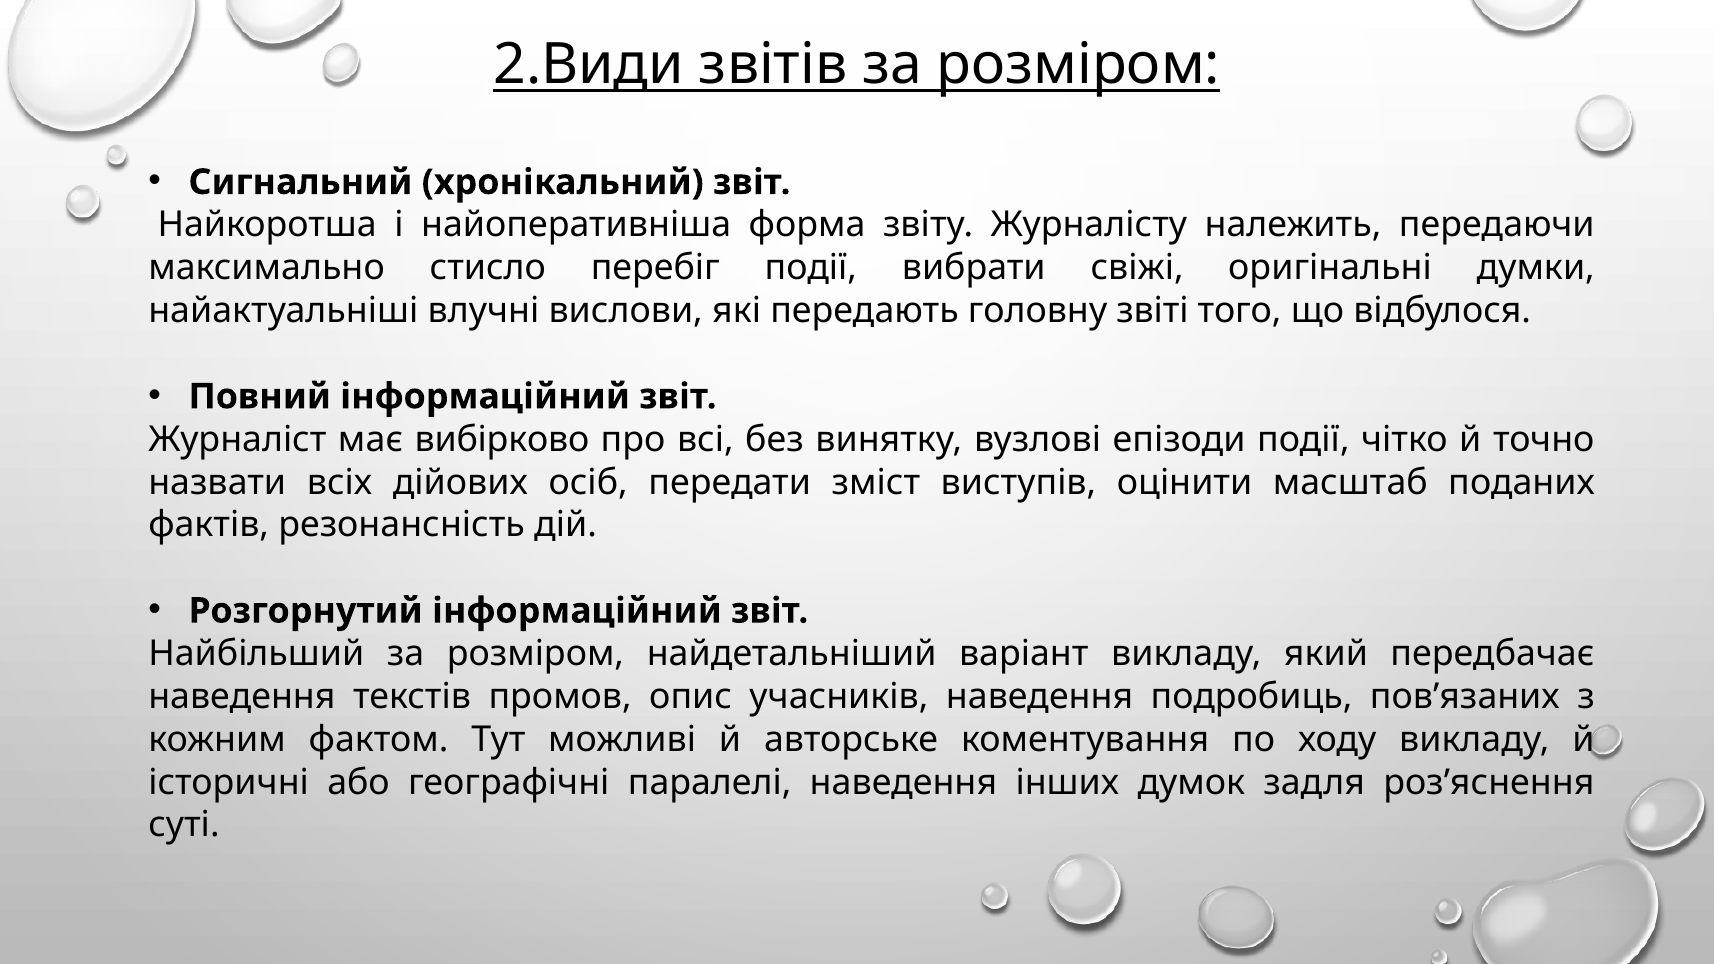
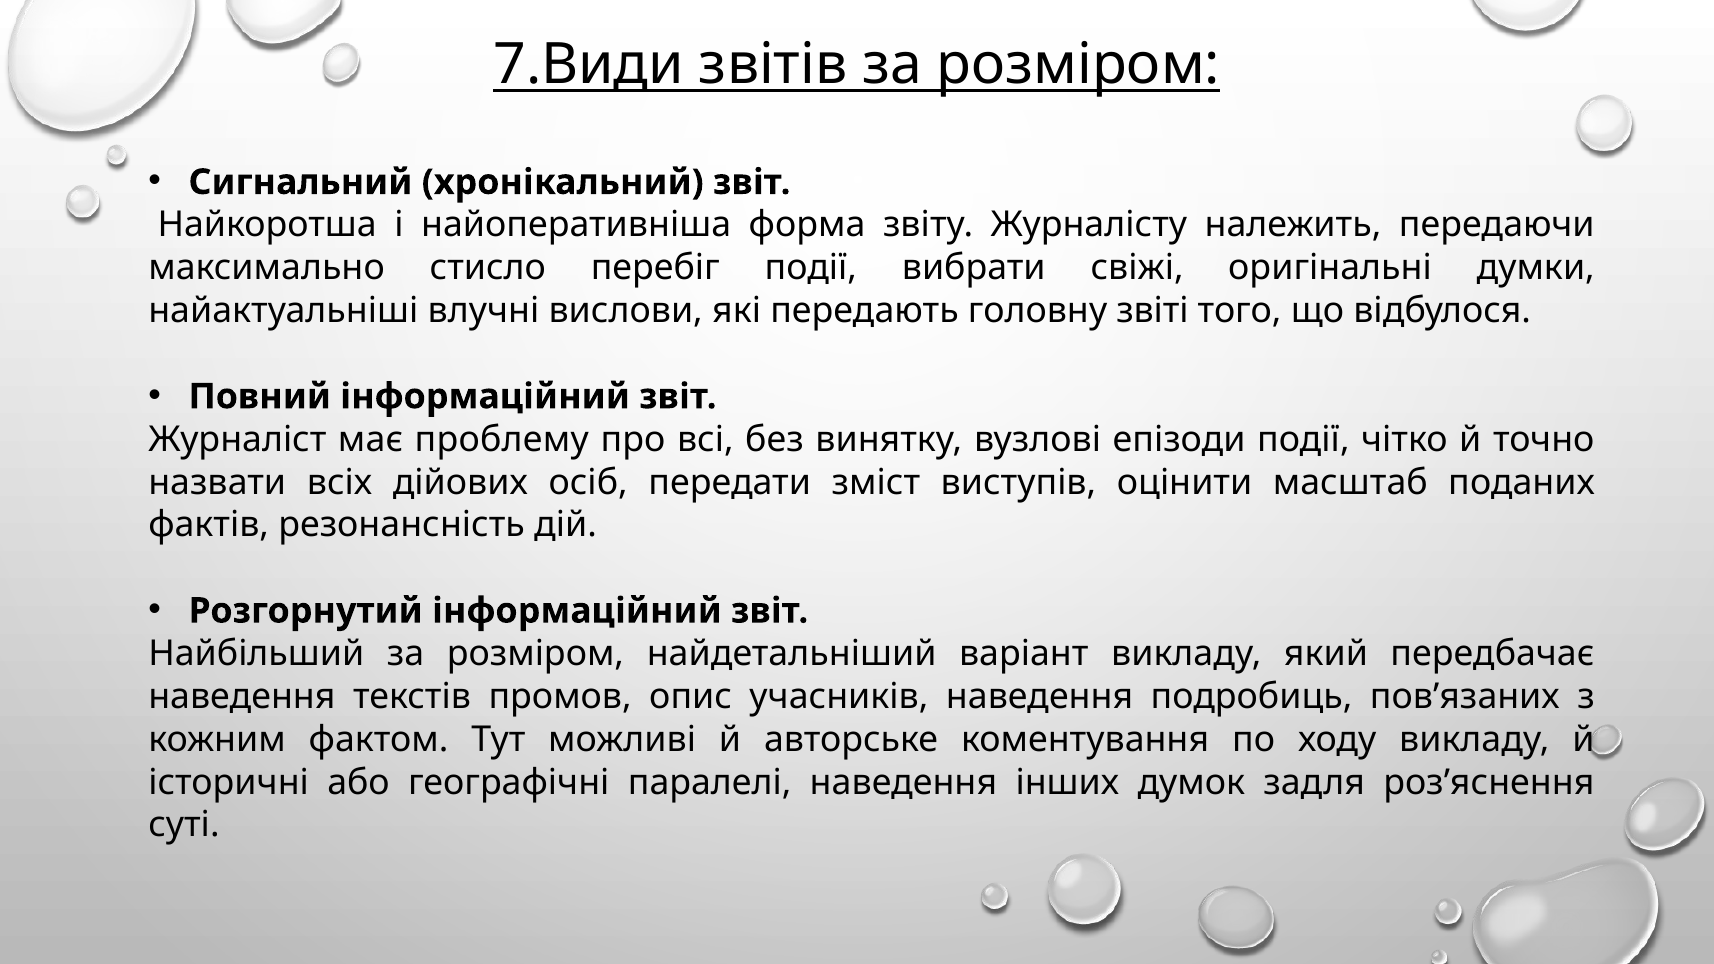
2.Види: 2.Види -> 7.Види
вибірково: вибірково -> проблему
